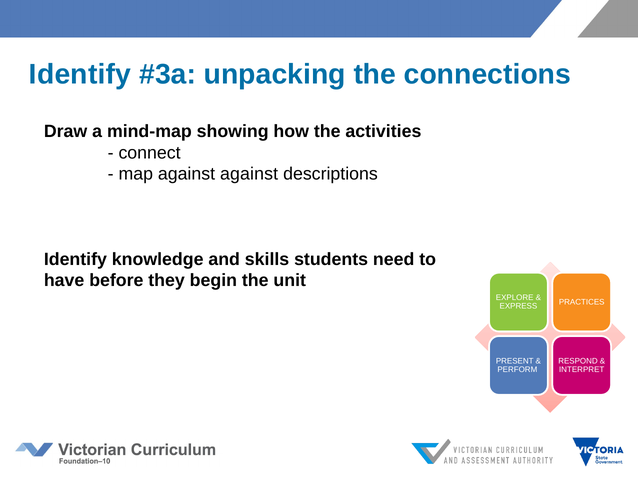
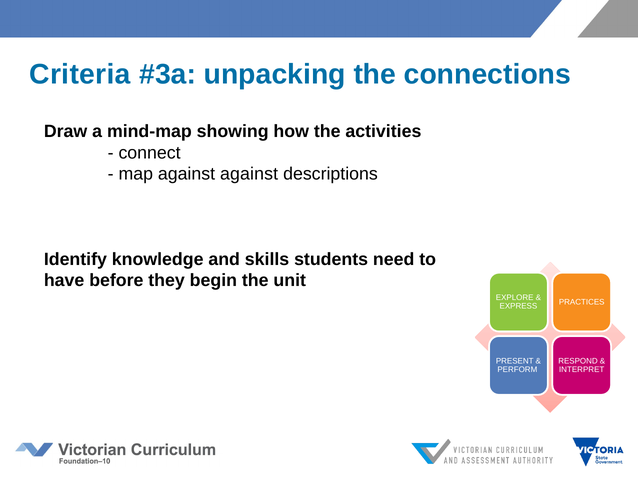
Identify at (80, 74): Identify -> Criteria
